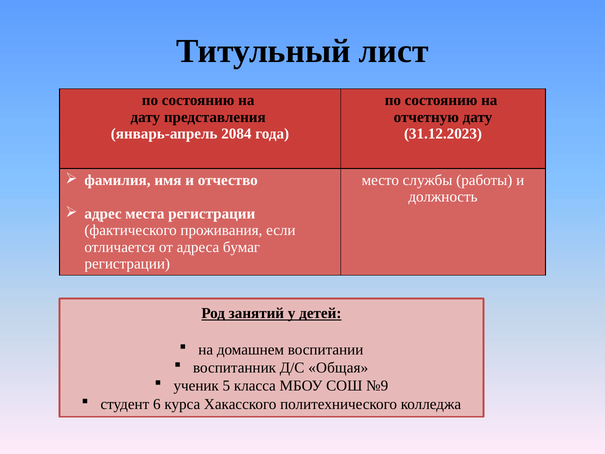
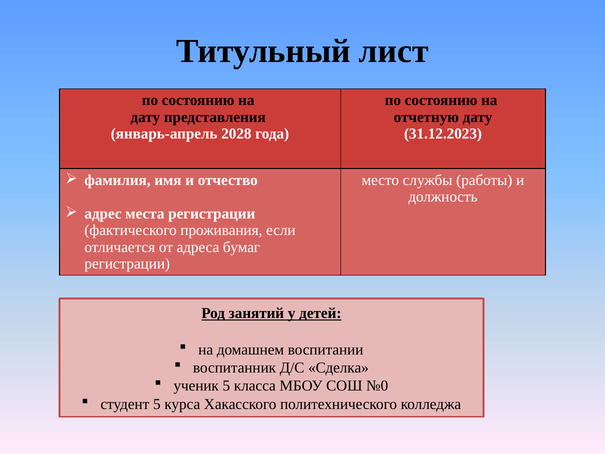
2084: 2084 -> 2028
Общая: Общая -> Сделка
№9: №9 -> №0
студент 6: 6 -> 5
